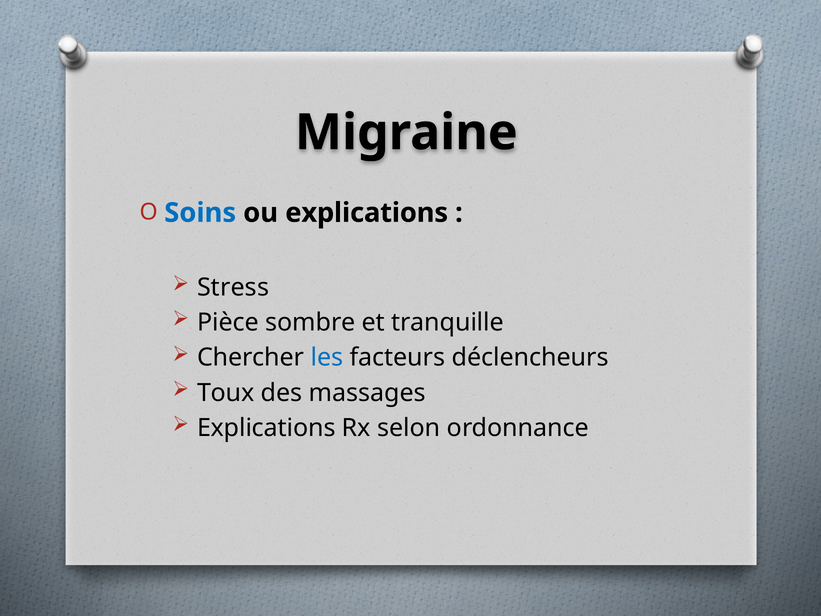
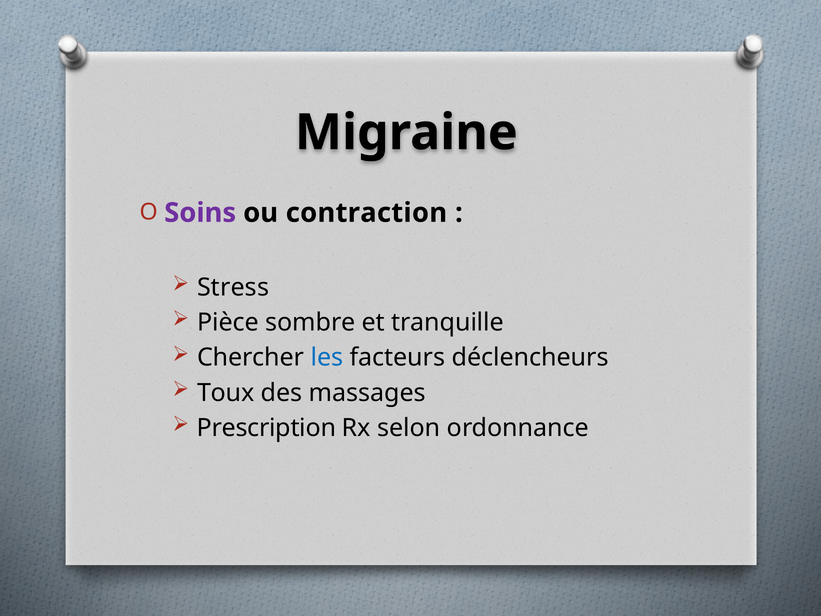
Soins colour: blue -> purple
ou explications: explications -> contraction
Explications at (266, 428): Explications -> Prescription
